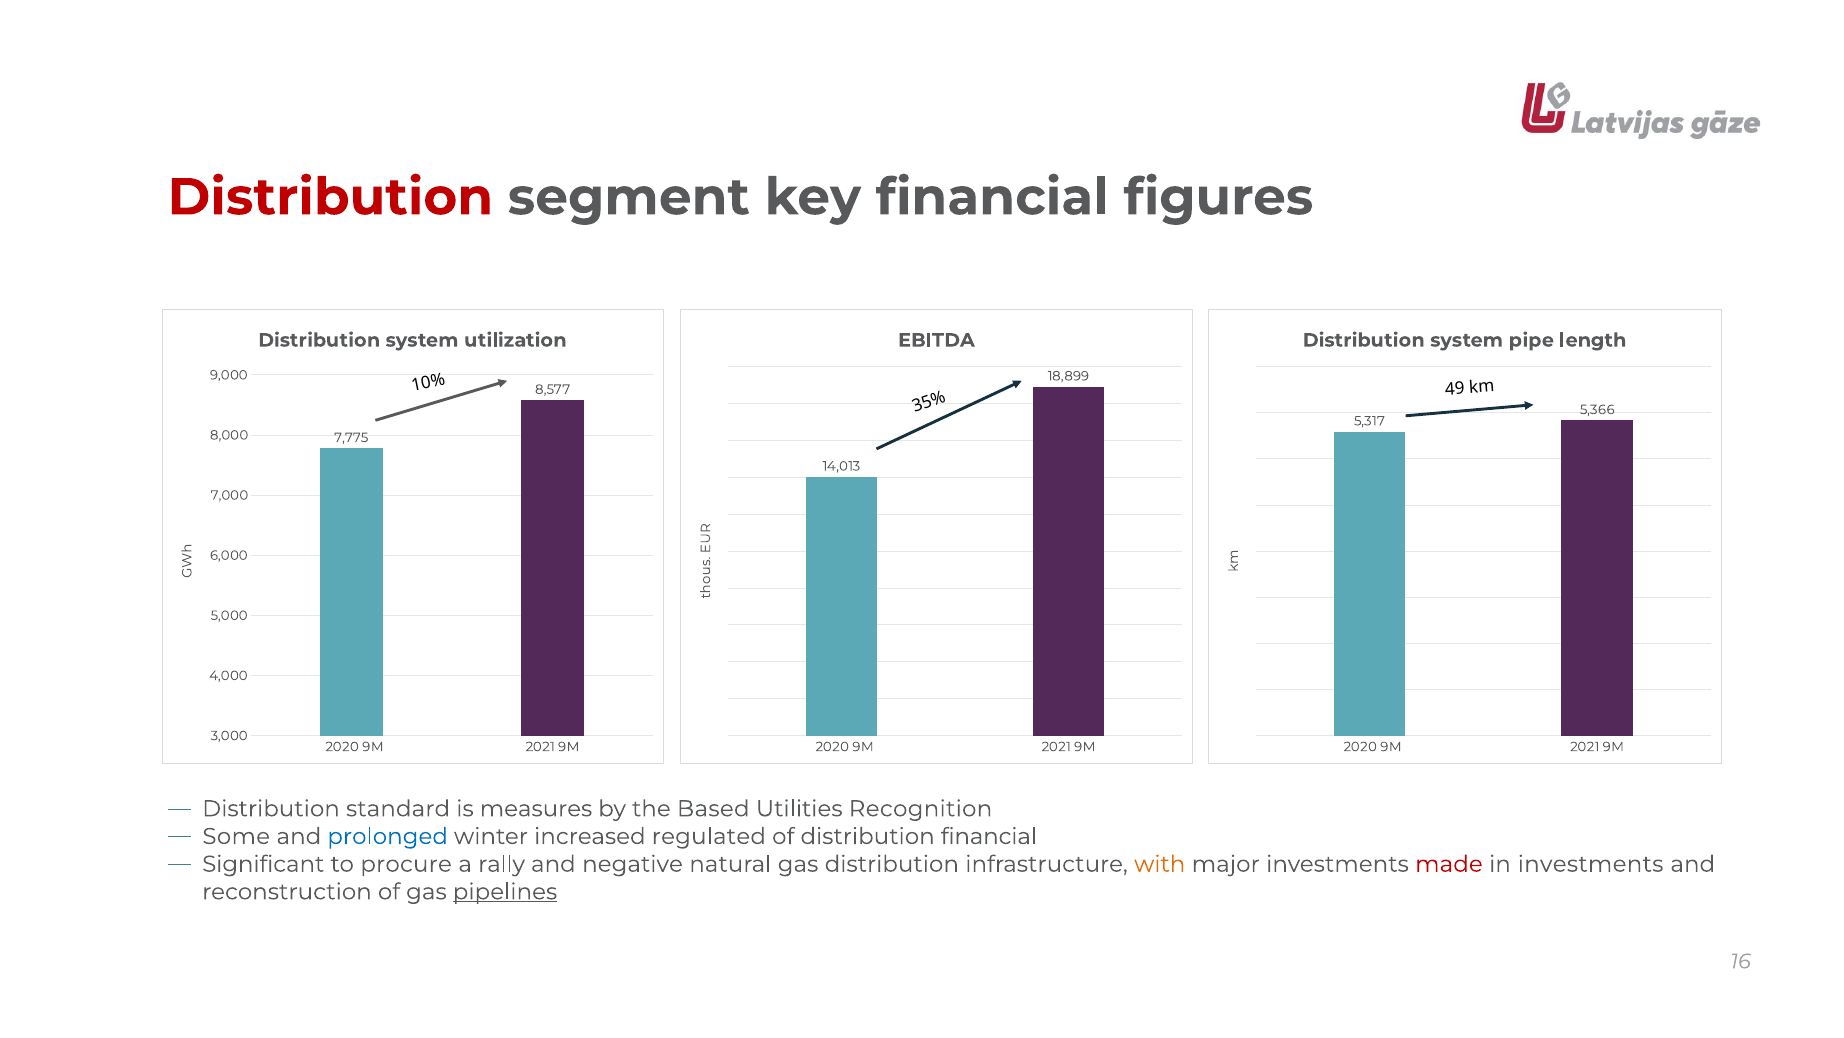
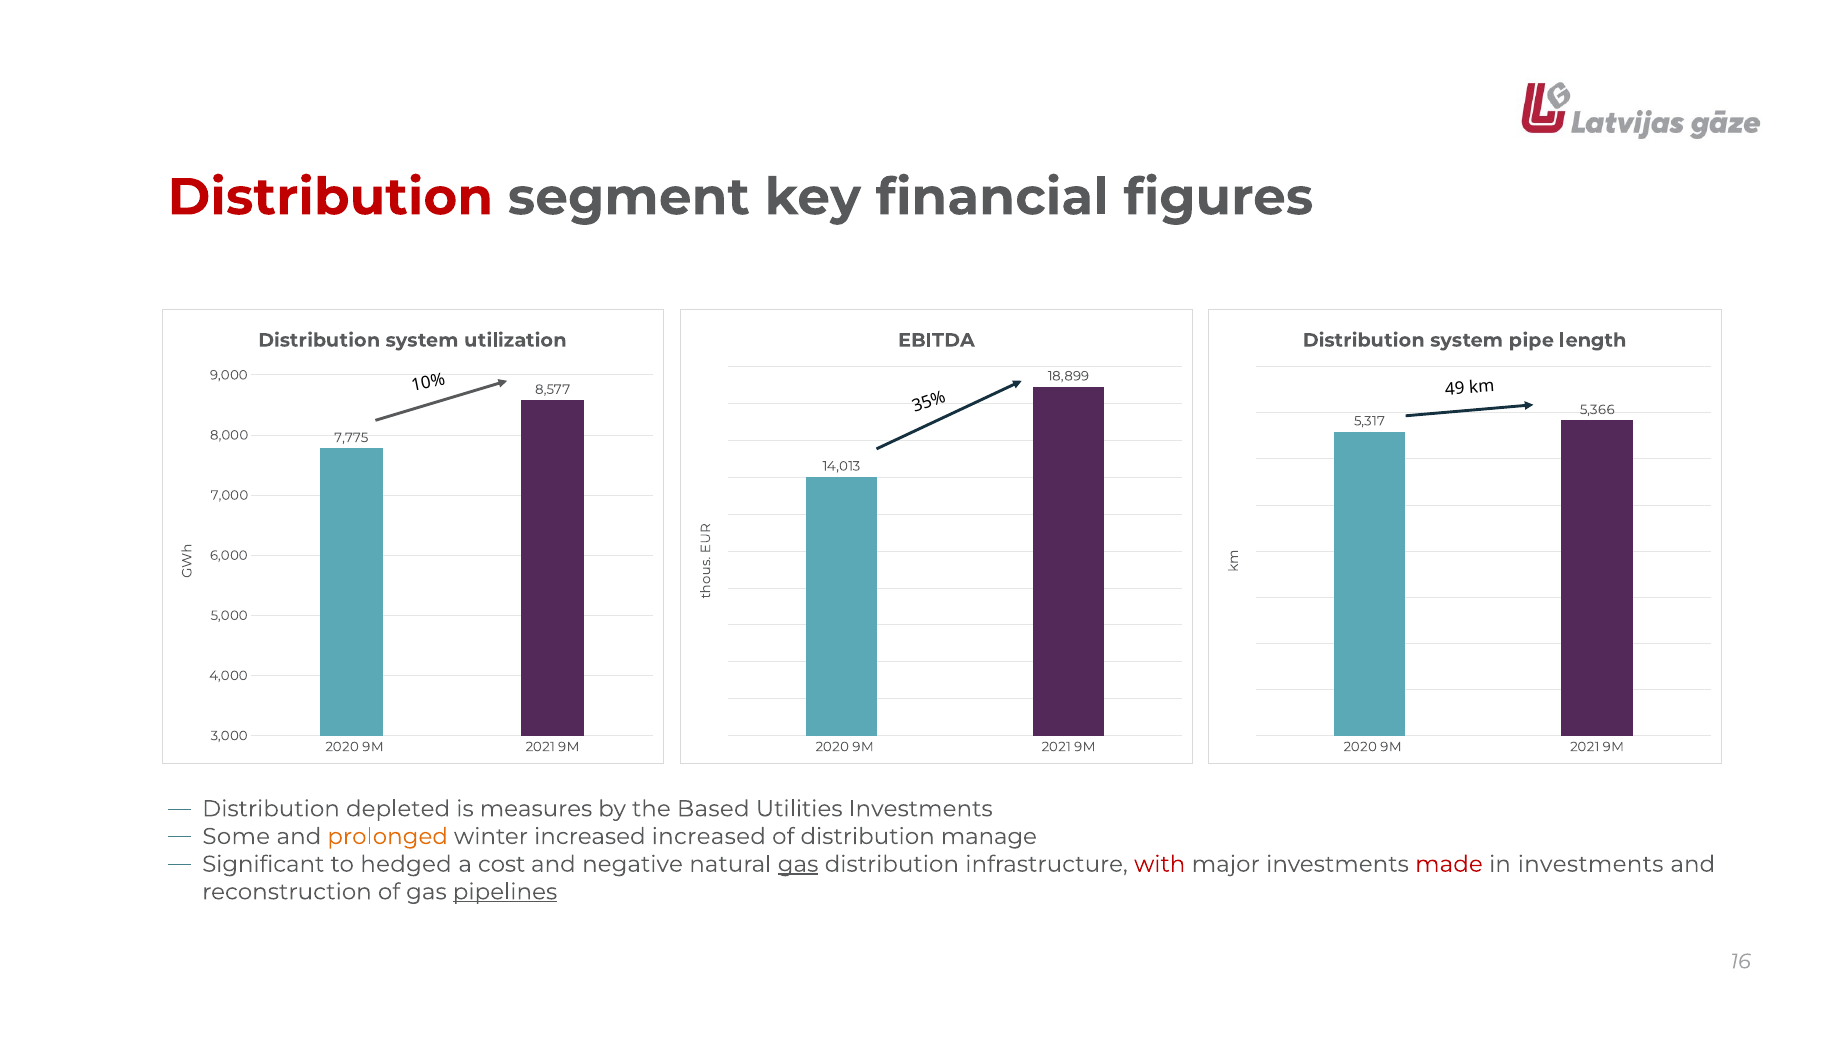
standard: standard -> depleted
Utilities Recognition: Recognition -> Investments
prolonged colour: blue -> orange
increased regulated: regulated -> increased
distribution financial: financial -> manage
procure: procure -> hedged
rally: rally -> cost
gas at (798, 864) underline: none -> present
with colour: orange -> red
